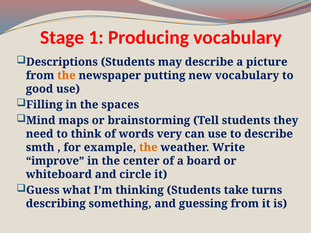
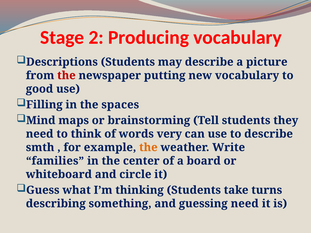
1: 1 -> 2
the at (66, 76) colour: orange -> red
improve: improve -> families
guessing from: from -> need
